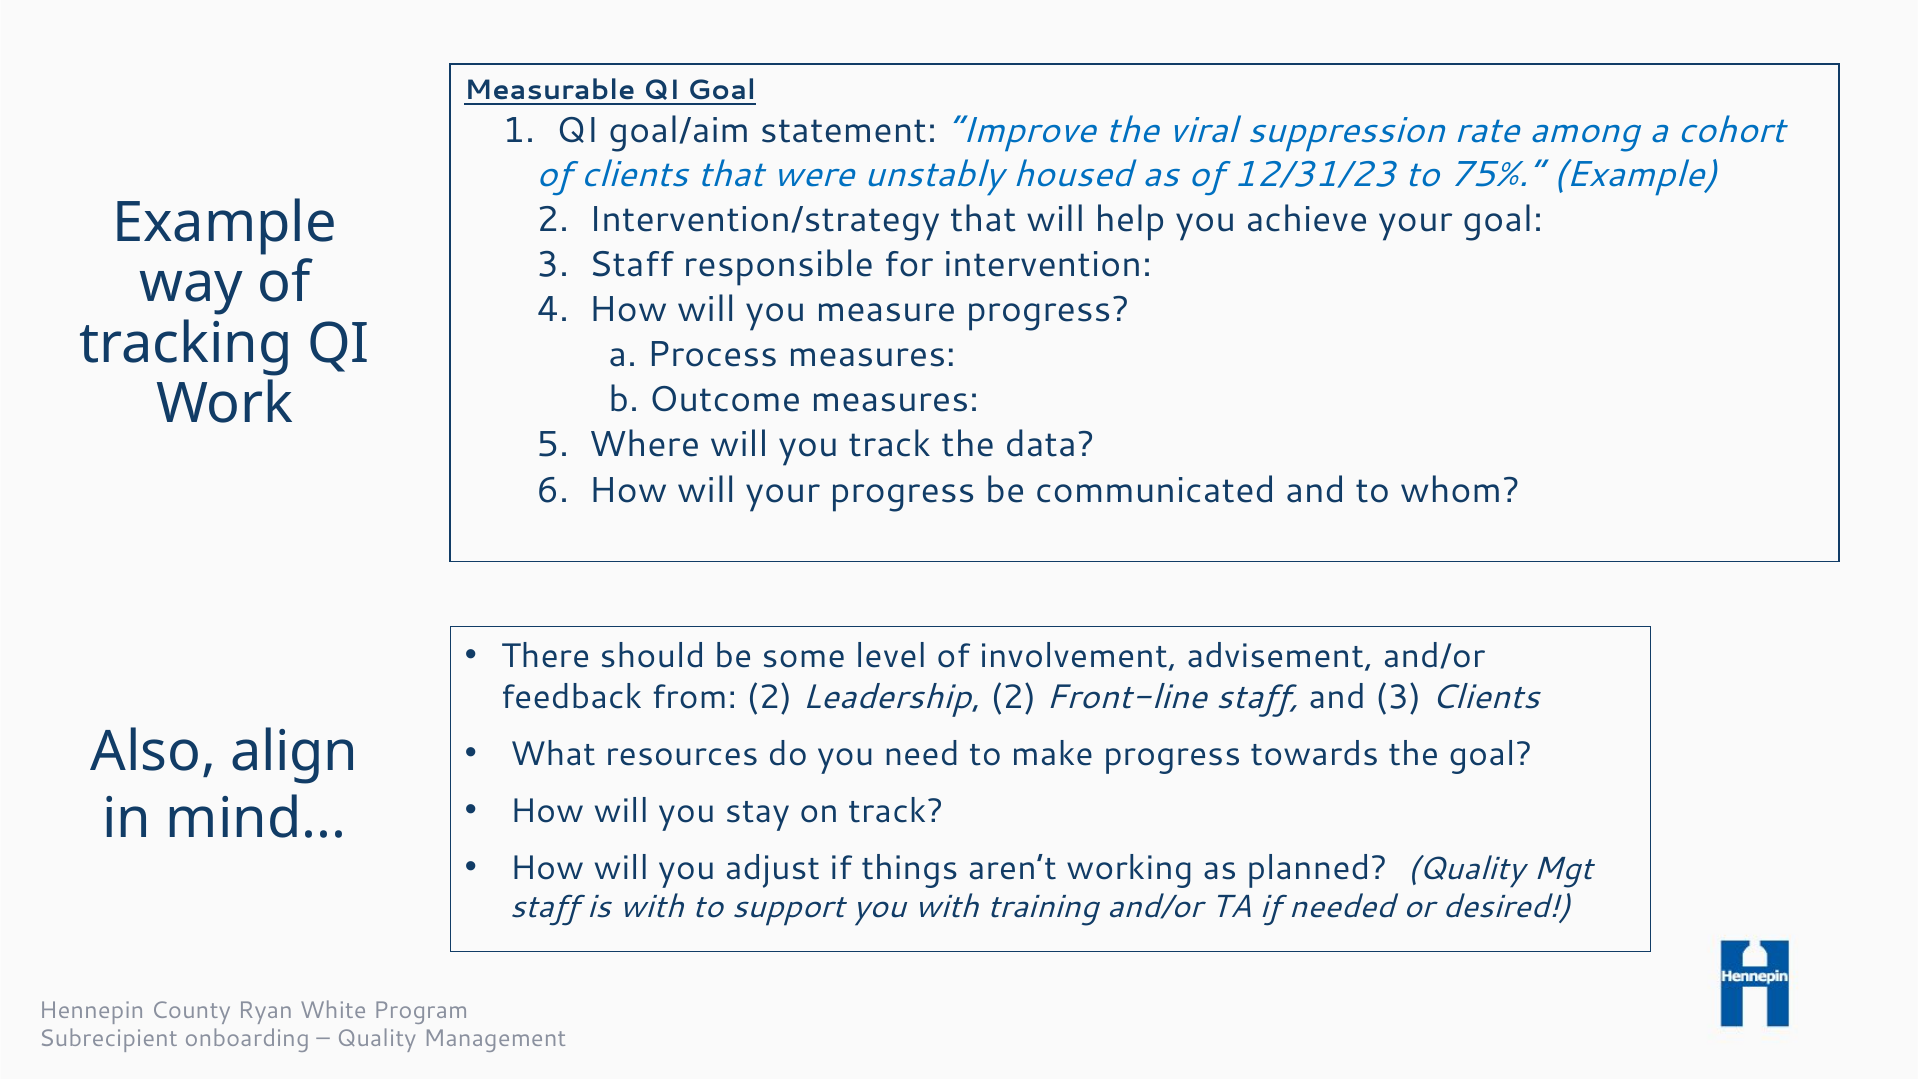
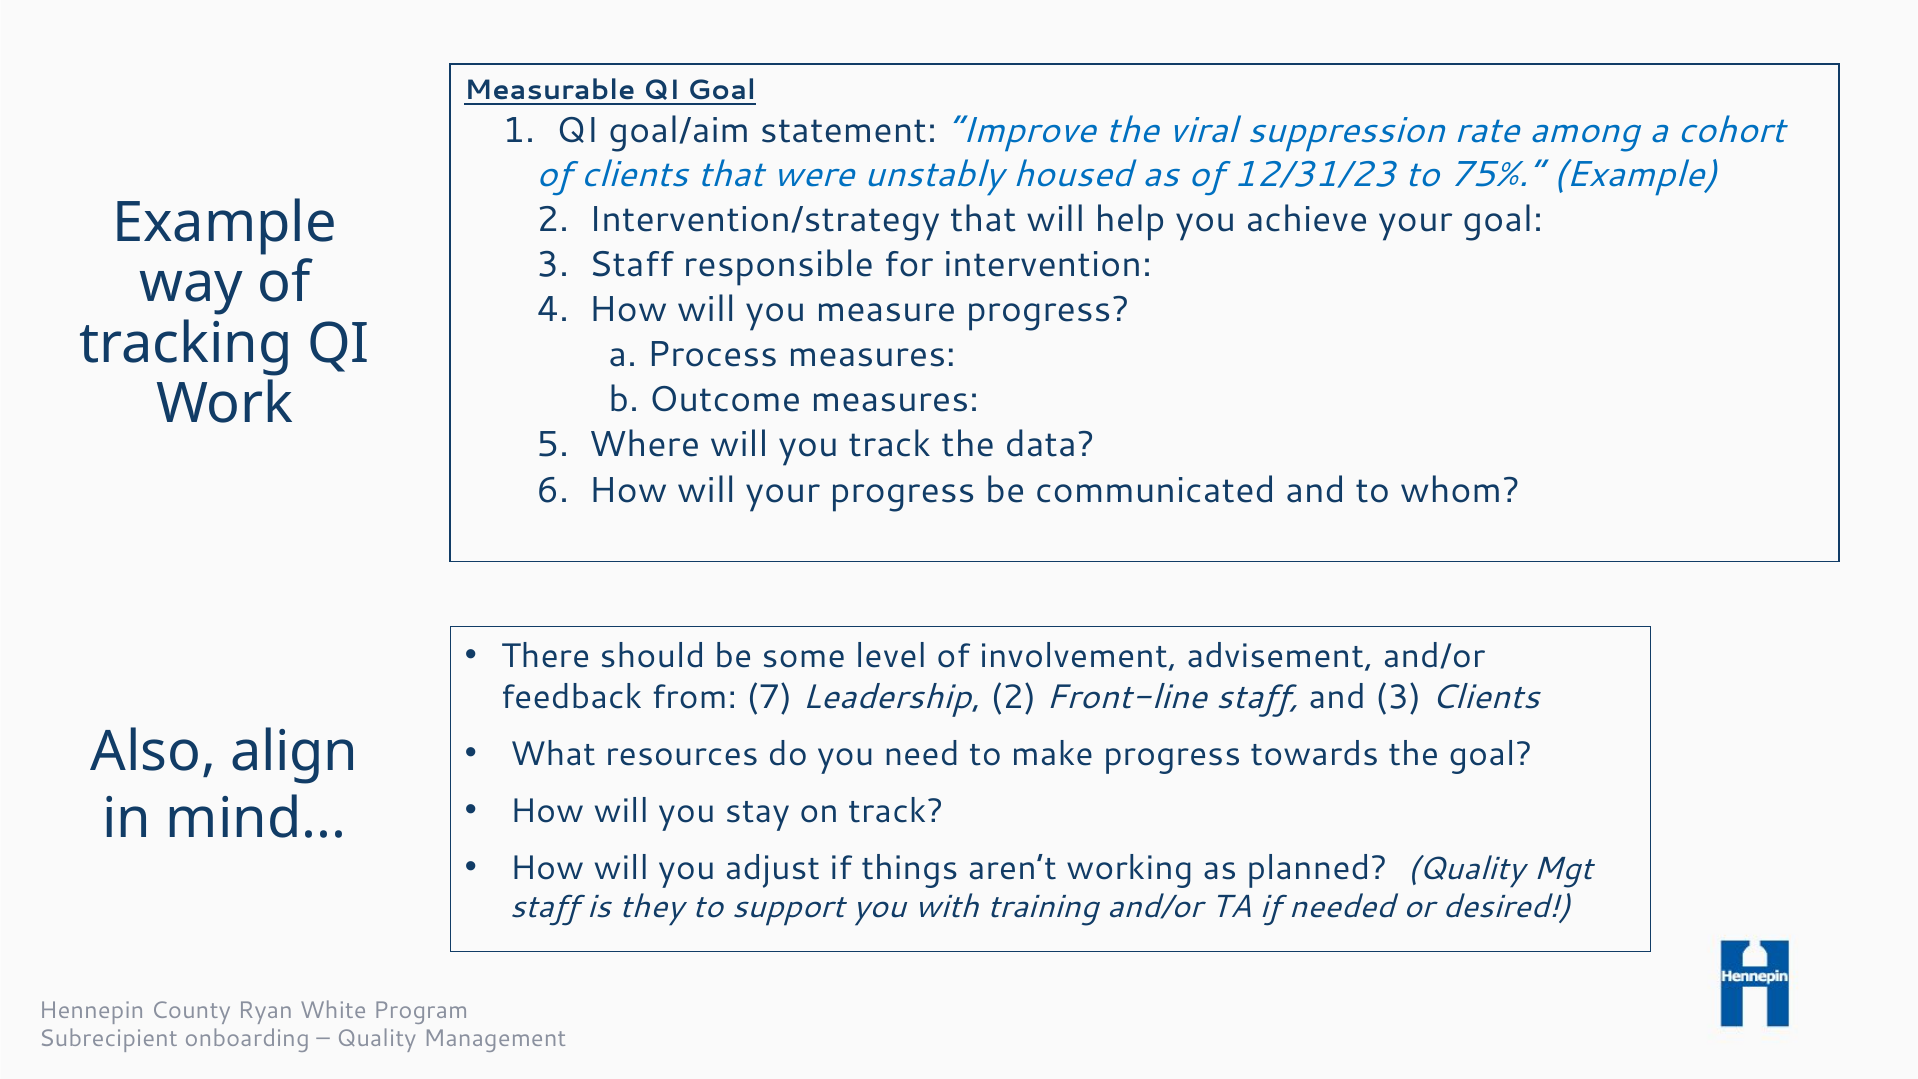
from 2: 2 -> 7
is with: with -> they
